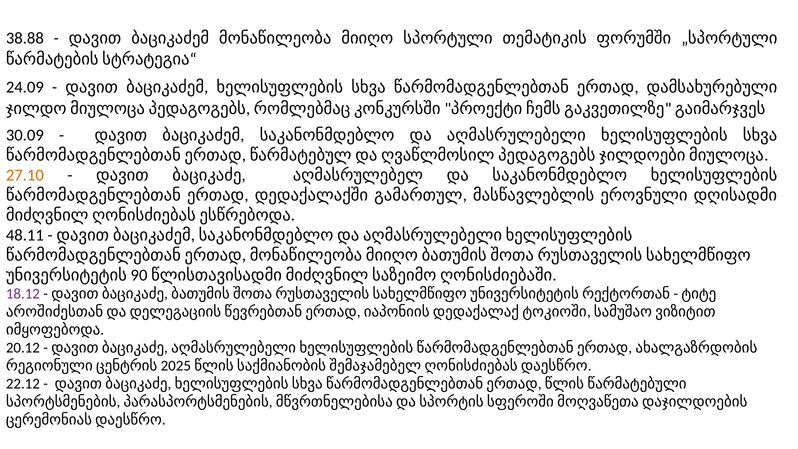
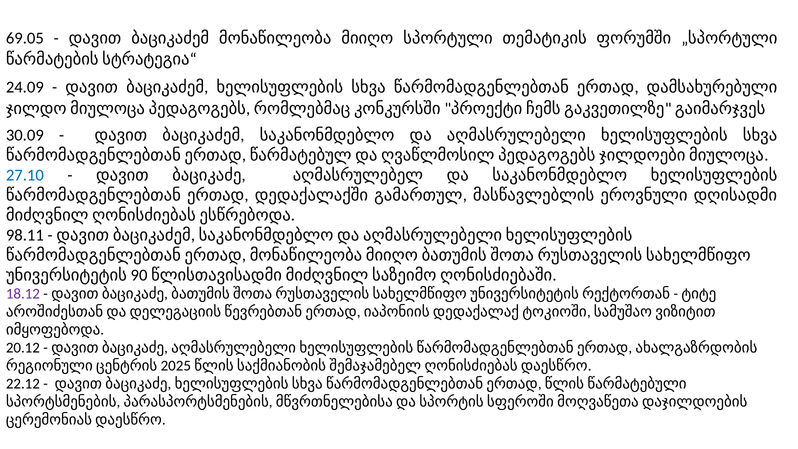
38.88: 38.88 -> 69.05
27.10 colour: orange -> blue
48.11: 48.11 -> 98.11
